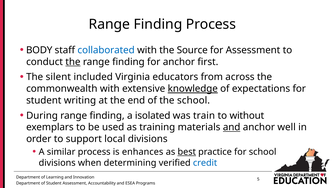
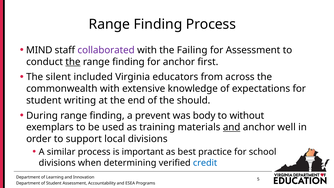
BODY: BODY -> MIND
collaborated colour: blue -> purple
Source: Source -> Failing
knowledge underline: present -> none
the school: school -> should
isolated: isolated -> prevent
train: train -> body
enhances: enhances -> important
best underline: present -> none
